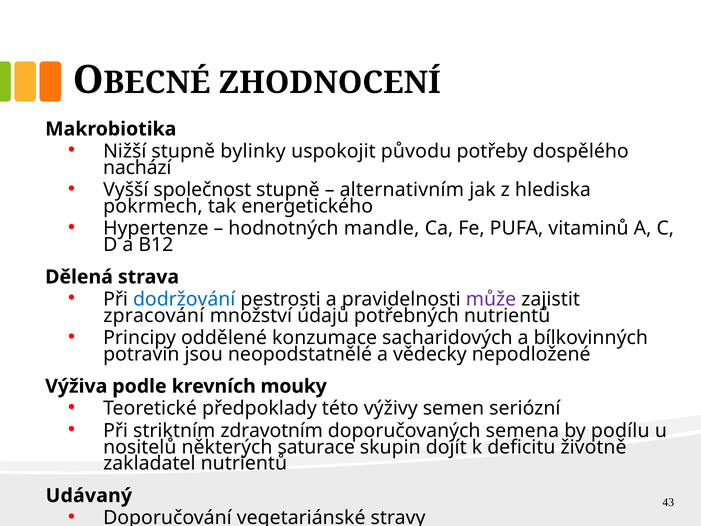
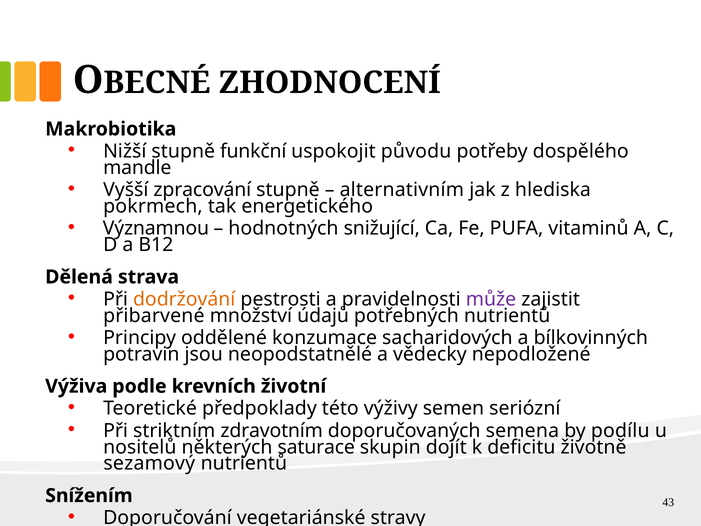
bylinky: bylinky -> funkční
nachází: nachází -> mandle
společnost: společnost -> zpracování
Hypertenze: Hypertenze -> Významnou
mandle: mandle -> snižující
dodržování colour: blue -> orange
zpracování: zpracování -> přibarvené
mouky: mouky -> životní
zakladatel: zakladatel -> sezamový
Udávaný: Udávaný -> Snížením
